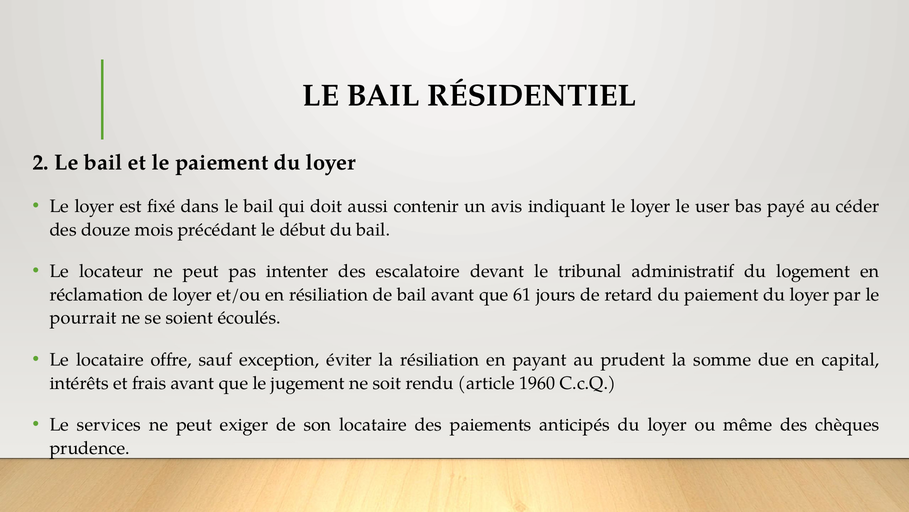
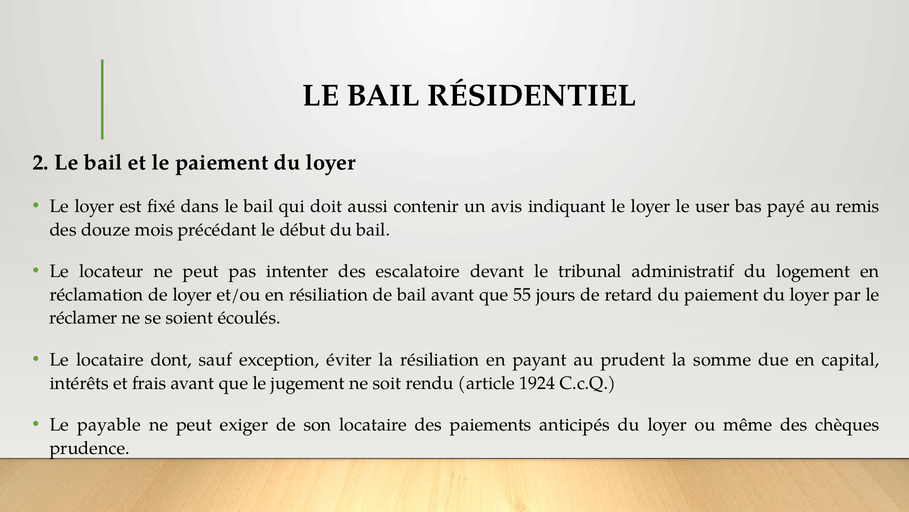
céder: céder -> remis
61: 61 -> 55
pourrait: pourrait -> réclamer
offre: offre -> dont
1960: 1960 -> 1924
services: services -> payable
